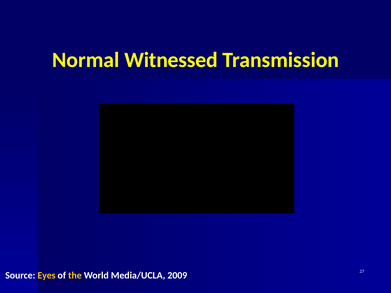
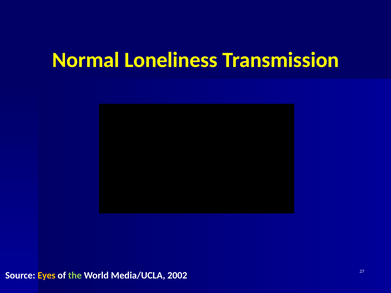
Witnessed: Witnessed -> Loneliness
the colour: yellow -> light green
2009: 2009 -> 2002
